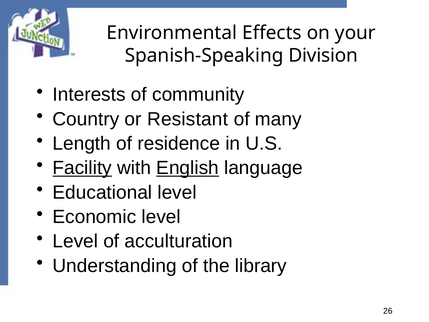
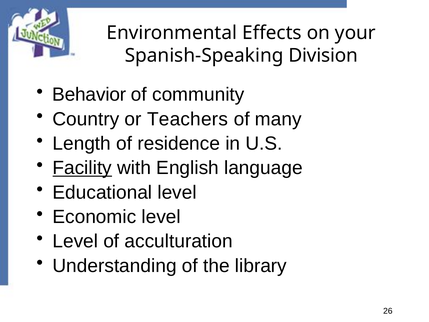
Interests: Interests -> Behavior
Resistant: Resistant -> Teachers
English underline: present -> none
